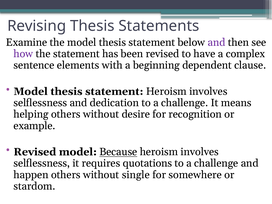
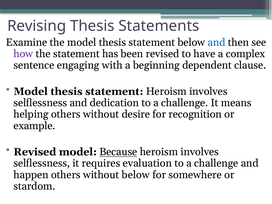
and at (217, 42) colour: purple -> blue
elements: elements -> engaging
quotations: quotations -> evaluation
without single: single -> below
